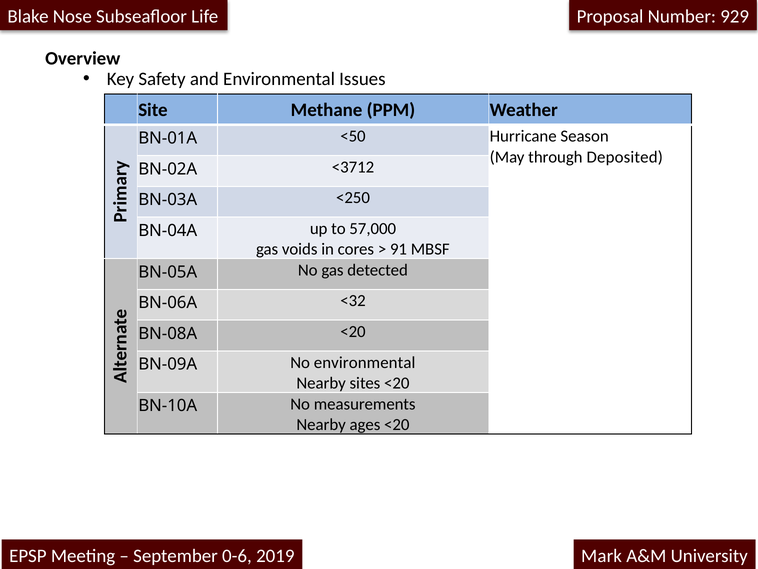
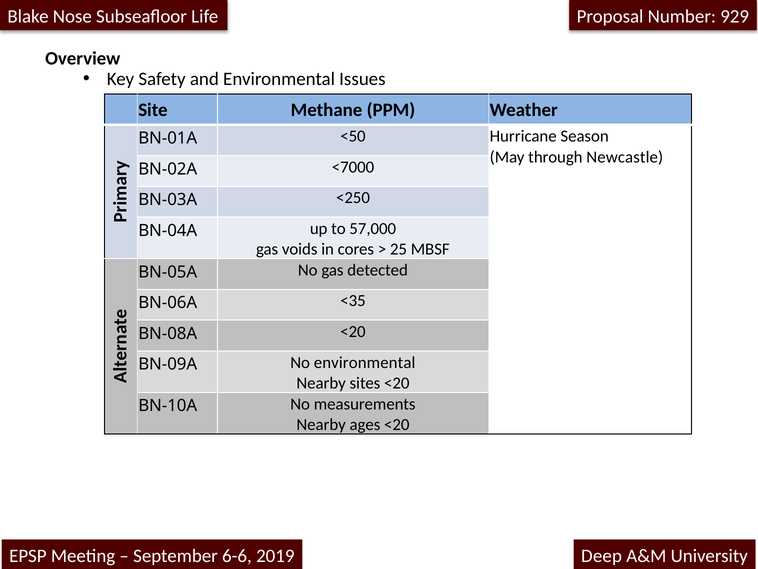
Deposited: Deposited -> Newcastle
<3712: <3712 -> <7000
91: 91 -> 25
<32: <32 -> <35
0-6: 0-6 -> 6-6
Mark: Mark -> Deep
